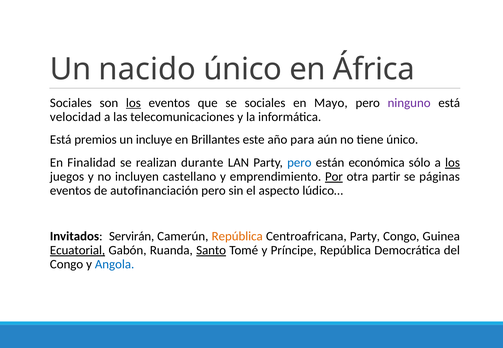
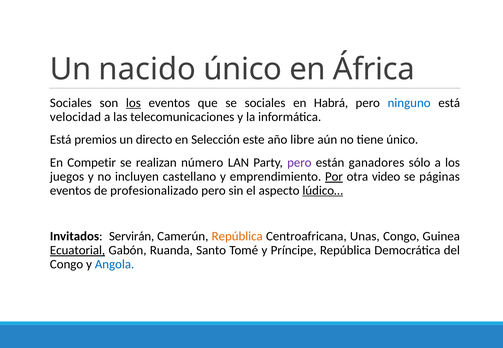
Mayo: Mayo -> Habrá
ninguno colour: purple -> blue
incluye: incluye -> directo
Brillantes: Brillantes -> Selección
para: para -> libre
Finalidad: Finalidad -> Competir
durante: durante -> número
pero at (299, 163) colour: blue -> purple
económica: económica -> ganadores
los at (453, 163) underline: present -> none
partir: partir -> video
autofinanciación: autofinanciación -> profesionalizado
lúdico… underline: none -> present
Centroafricana Party: Party -> Unas
Santo underline: present -> none
